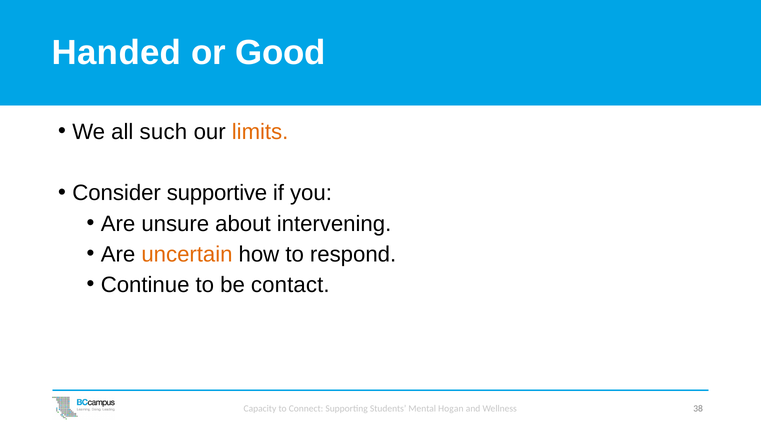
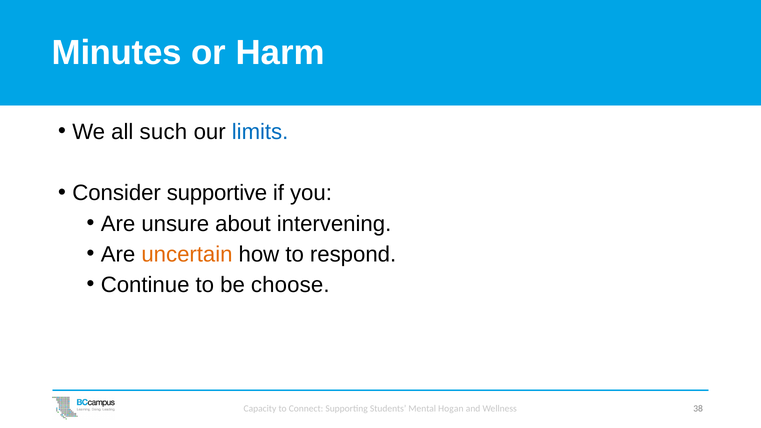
Handed: Handed -> Minutes
Good: Good -> Harm
limits colour: orange -> blue
contact: contact -> choose
